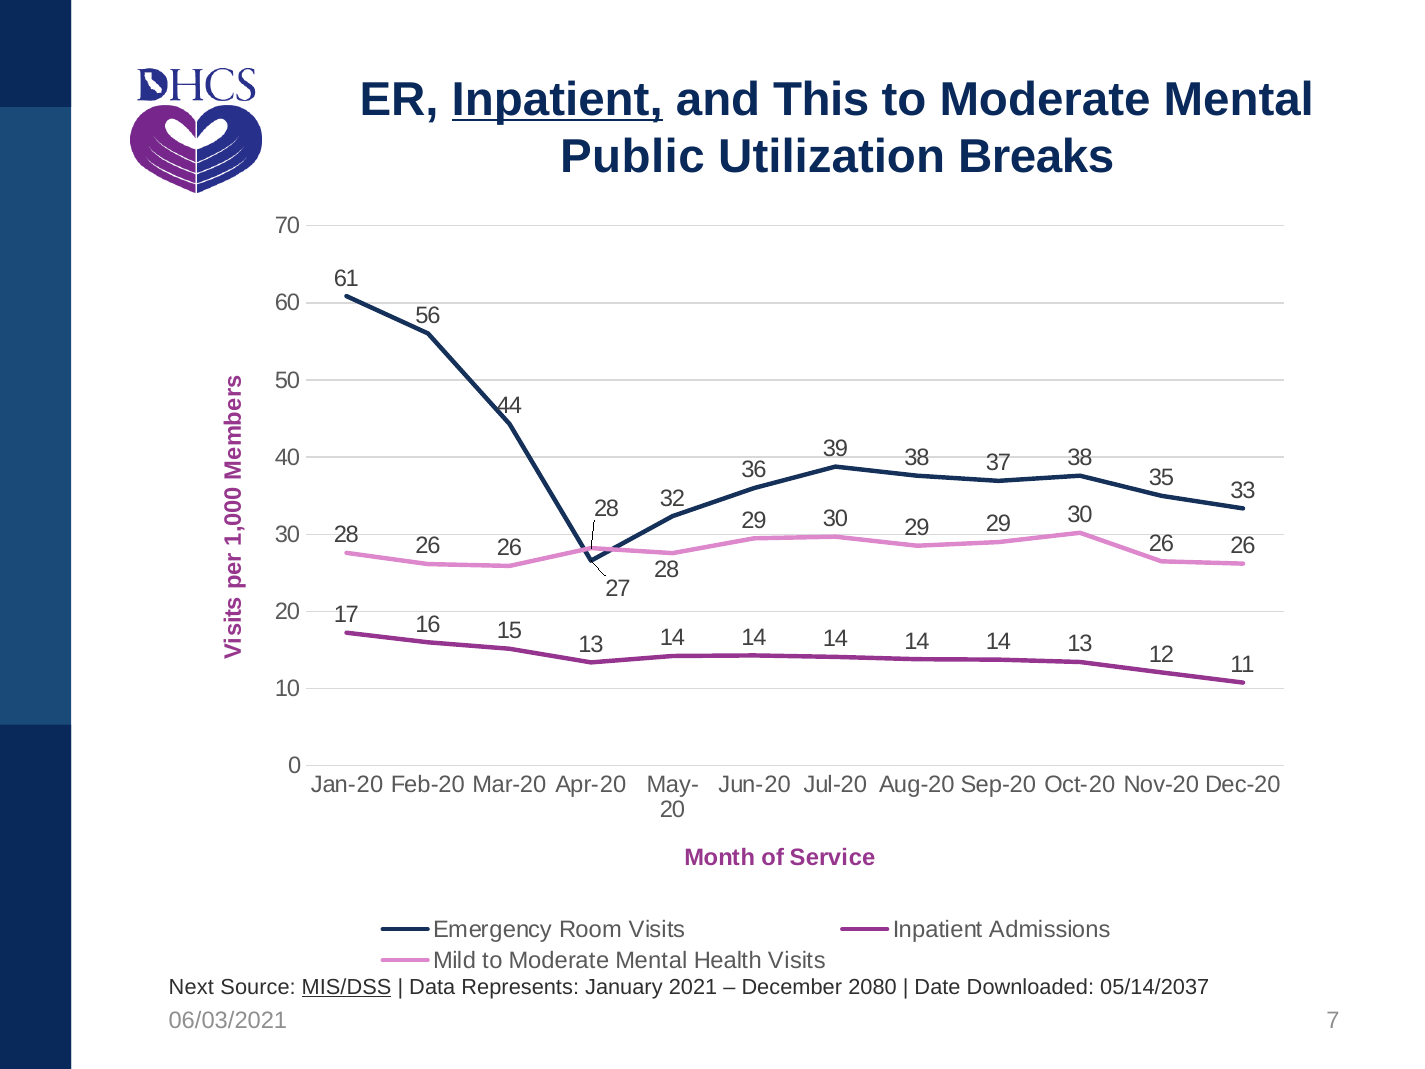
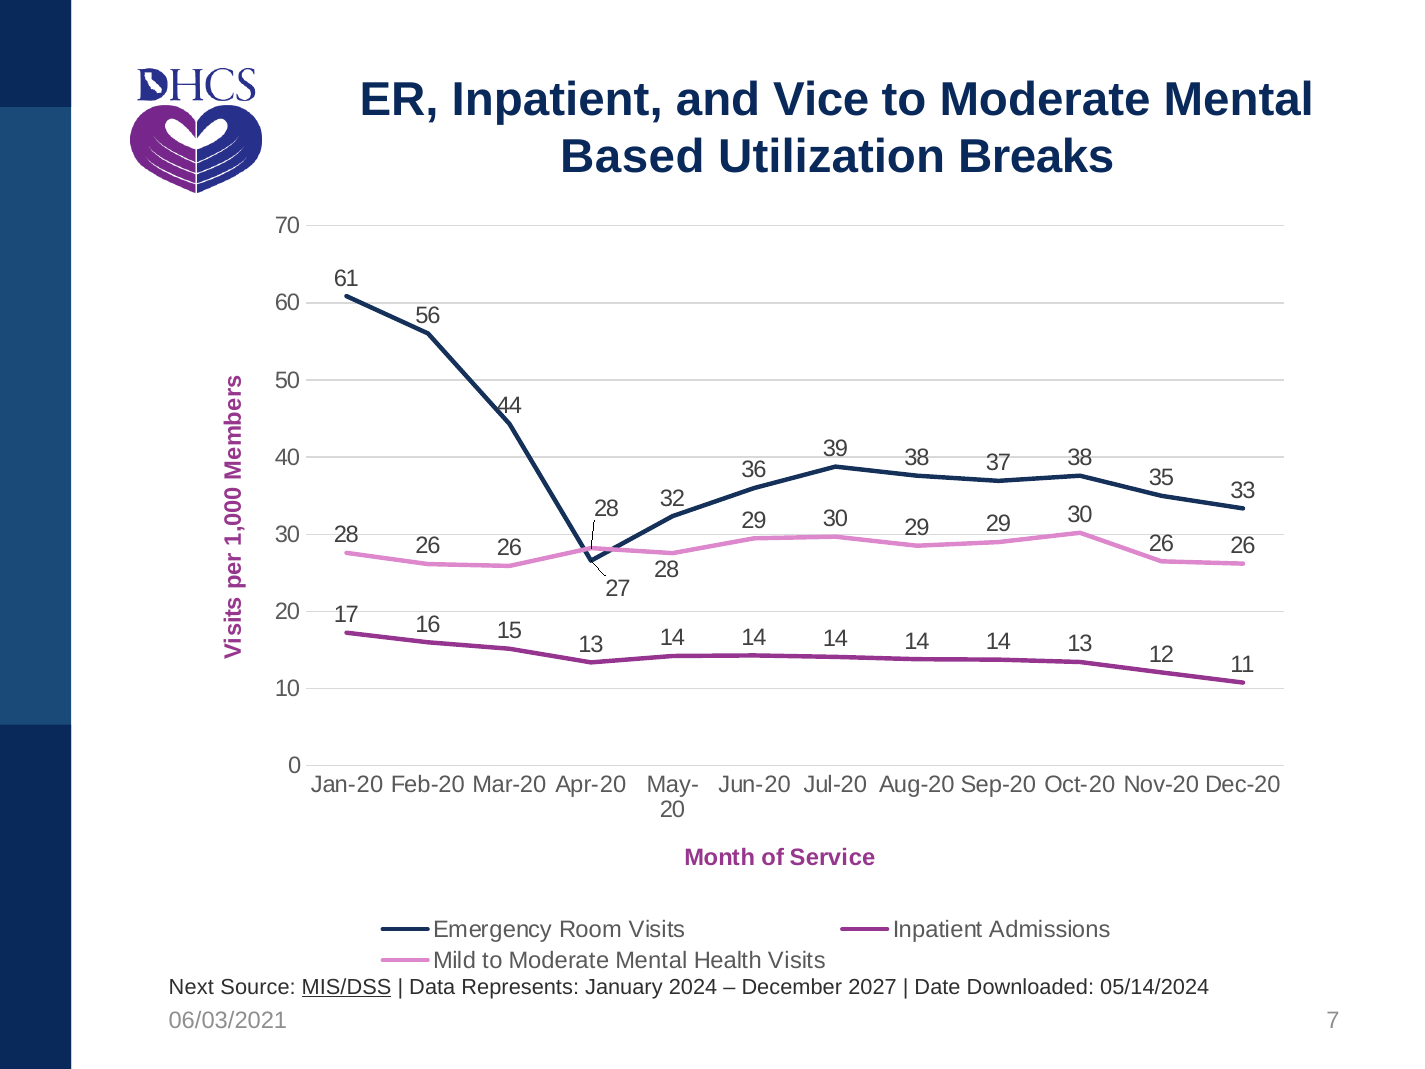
Inpatient at (557, 99) underline: present -> none
This: This -> Vice
Public: Public -> Based
2021: 2021 -> 2024
2080: 2080 -> 2027
05/14/2037: 05/14/2037 -> 05/14/2024
